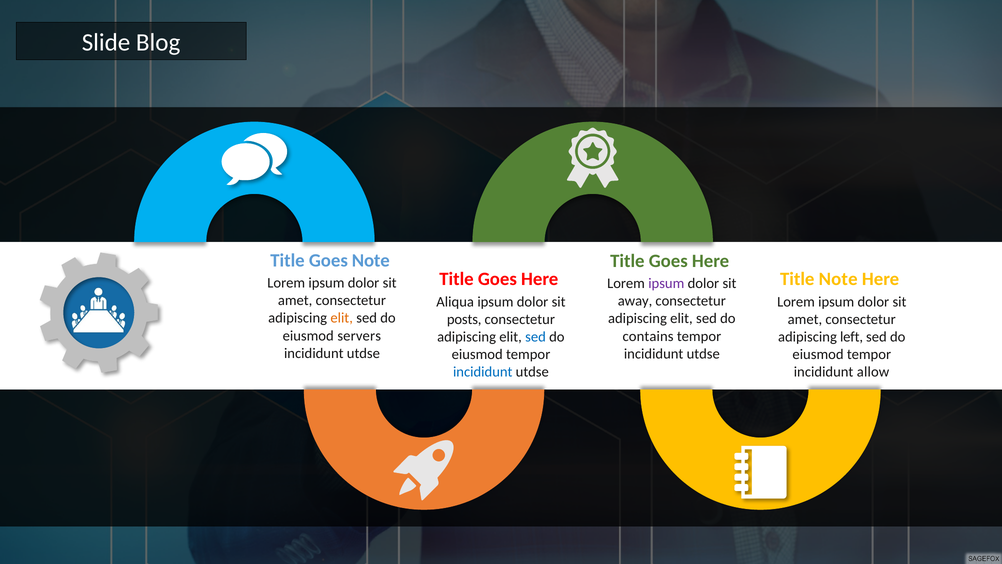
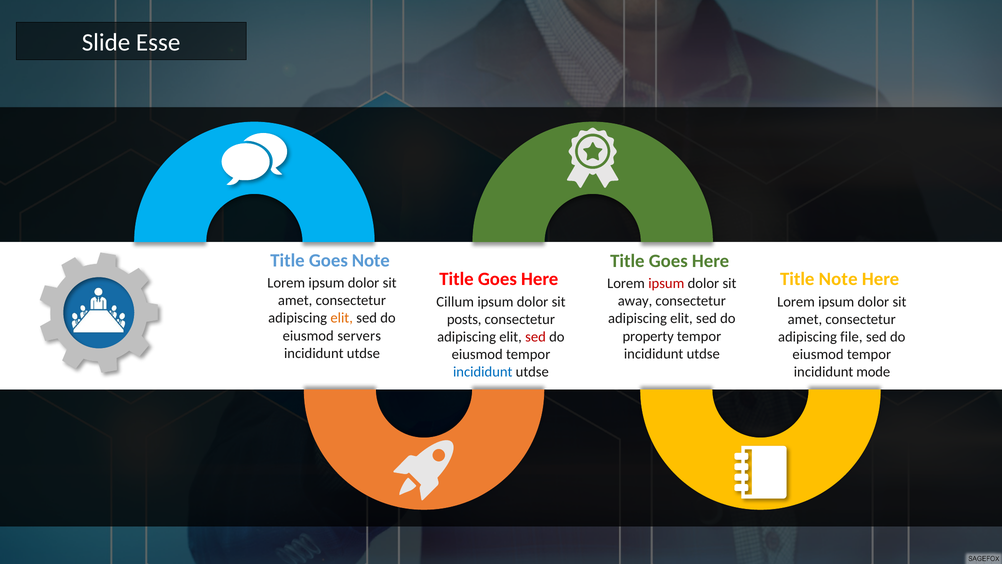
Blog: Blog -> Esse
ipsum at (666, 283) colour: purple -> red
Aliqua: Aliqua -> Cillum
contains: contains -> property
sed at (536, 337) colour: blue -> red
left: left -> file
allow: allow -> mode
